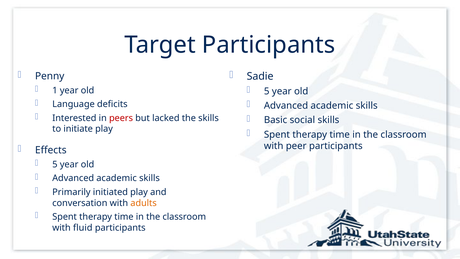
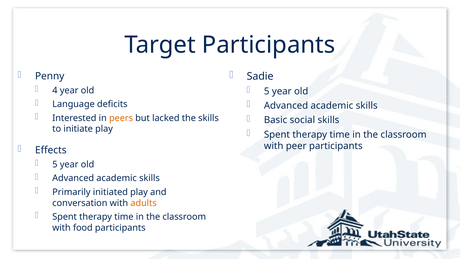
1: 1 -> 4
peers colour: red -> orange
fluid: fluid -> food
